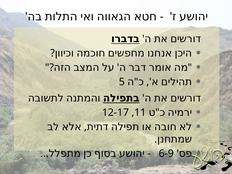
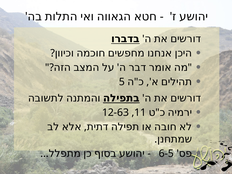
12-17: 12-17 -> 12-63
6-9: 6-9 -> 6-5
